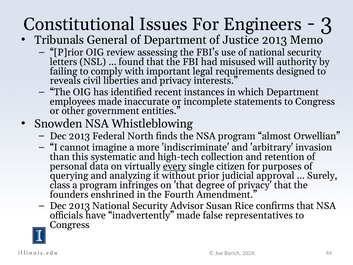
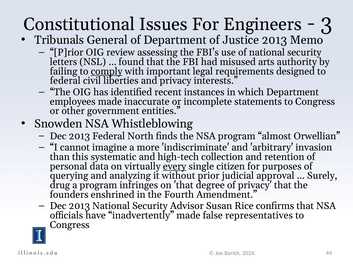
will: will -> arts
comply underline: none -> present
reveals at (65, 81): reveals -> federal
class: class -> drug
